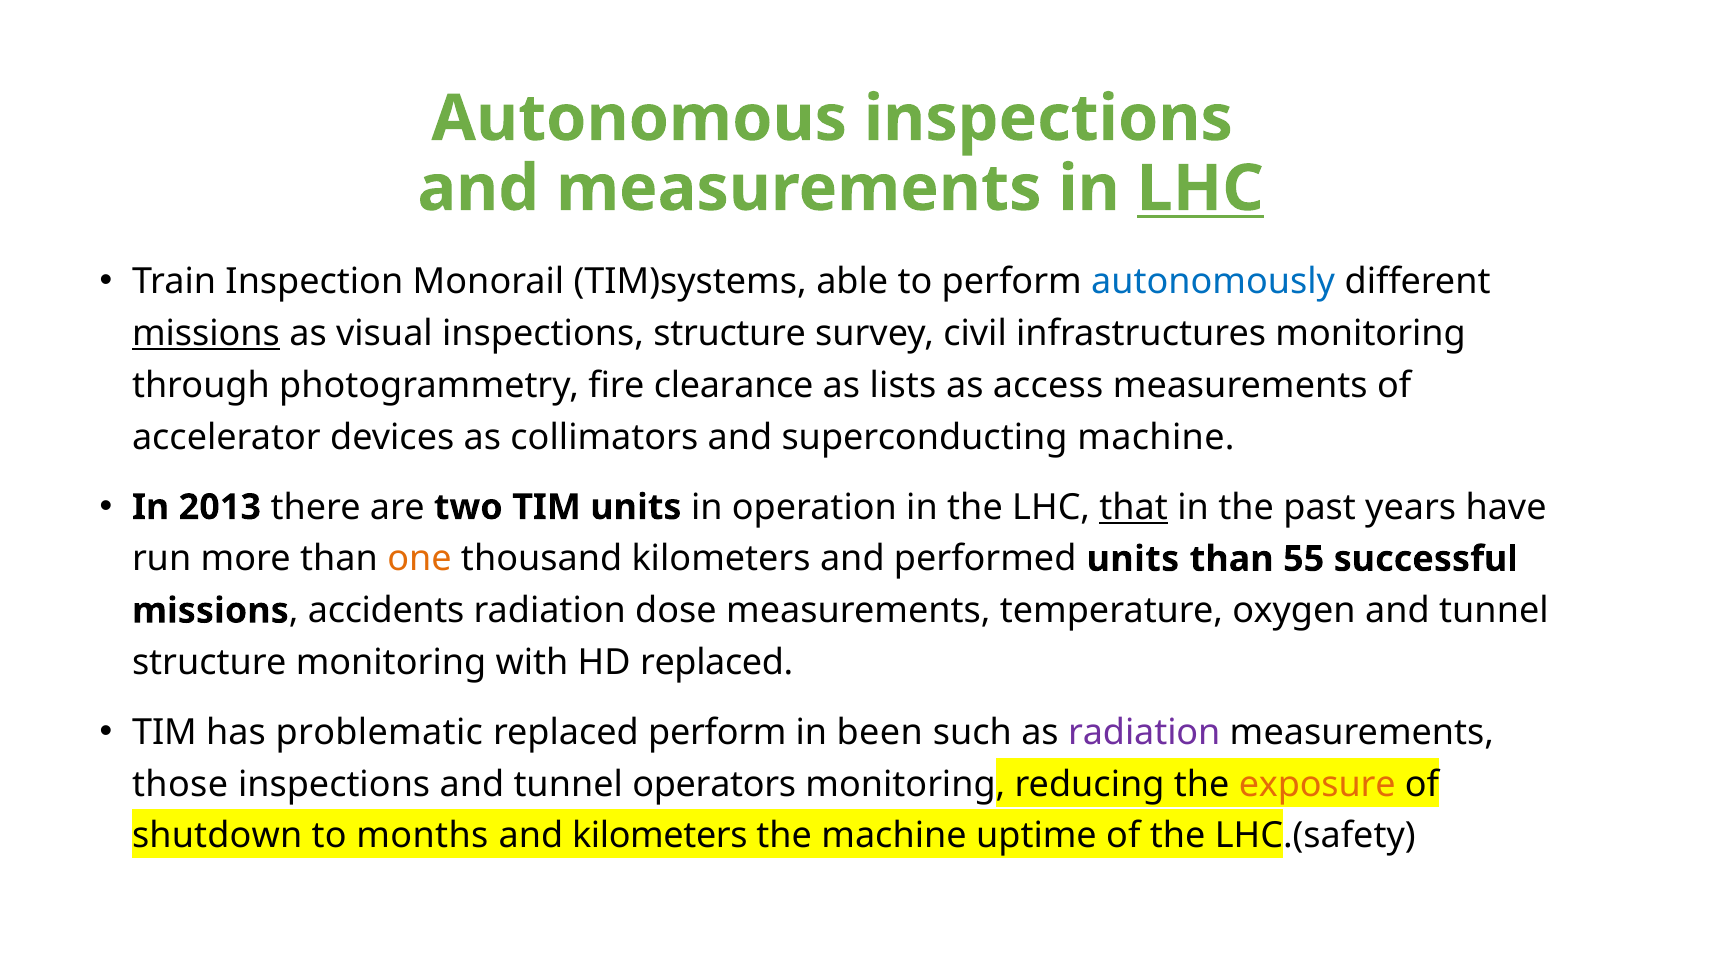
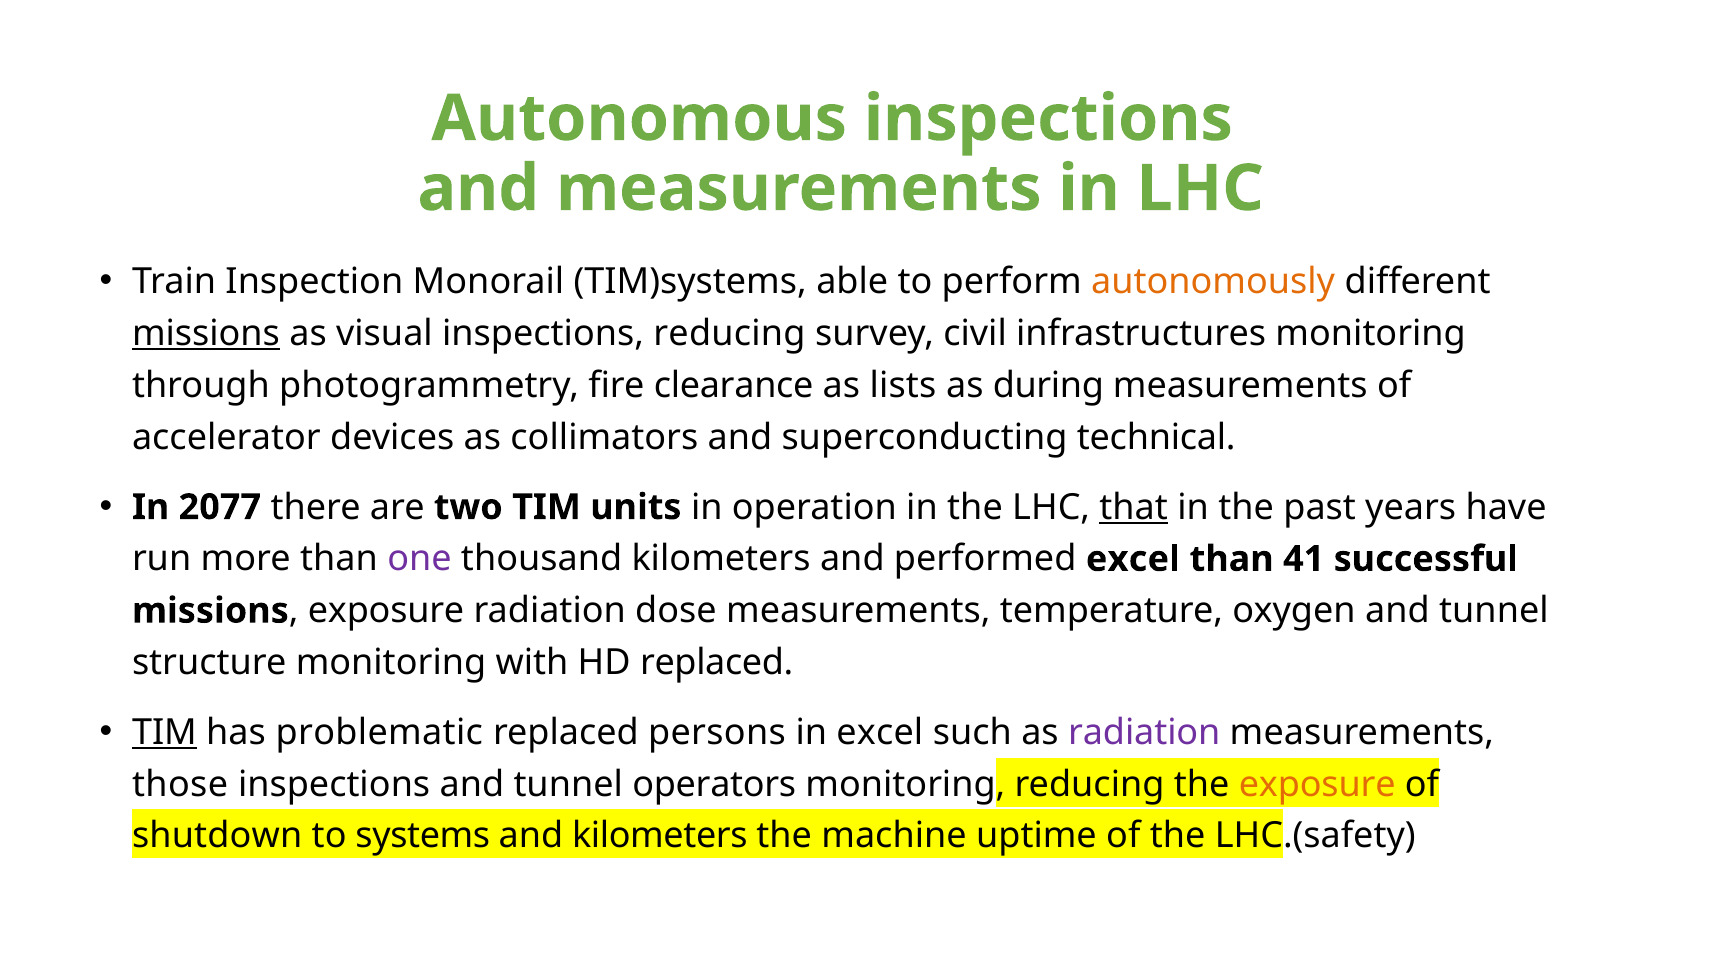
LHC at (1200, 189) underline: present -> none
autonomously colour: blue -> orange
inspections structure: structure -> reducing
access: access -> during
superconducting machine: machine -> technical
2013: 2013 -> 2077
one colour: orange -> purple
performed units: units -> excel
55: 55 -> 41
accidents at (386, 611): accidents -> exposure
TIM at (164, 732) underline: none -> present
replaced perform: perform -> persons
in been: been -> excel
months: months -> systems
